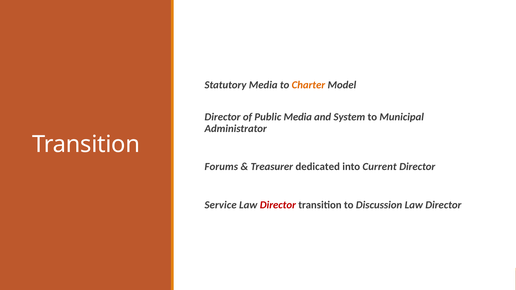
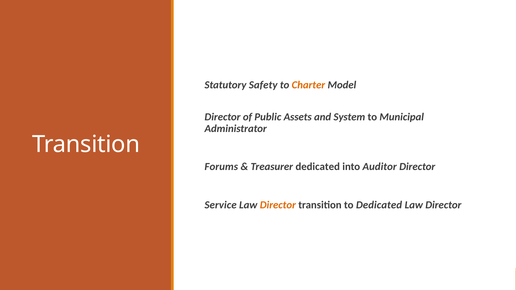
Statutory Media: Media -> Safety
Public Media: Media -> Assets
Current: Current -> Auditor
Director at (278, 205) colour: red -> orange
to Discussion: Discussion -> Dedicated
